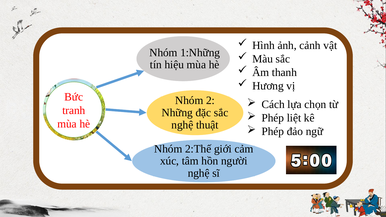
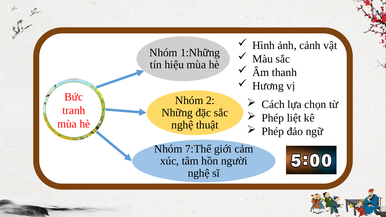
2:Thế: 2:Thế -> 7:Thế
